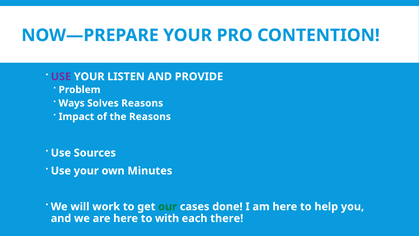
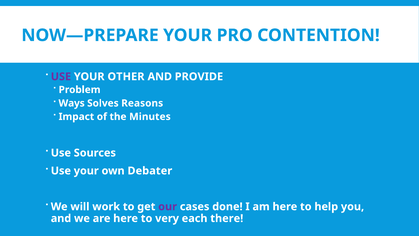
LISTEN: LISTEN -> OTHER
the Reasons: Reasons -> Minutes
Minutes: Minutes -> Debater
our colour: green -> purple
with: with -> very
